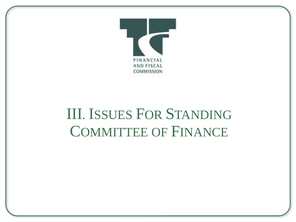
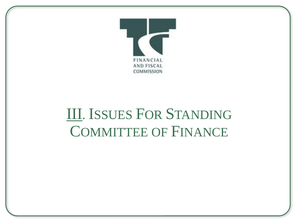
III underline: none -> present
